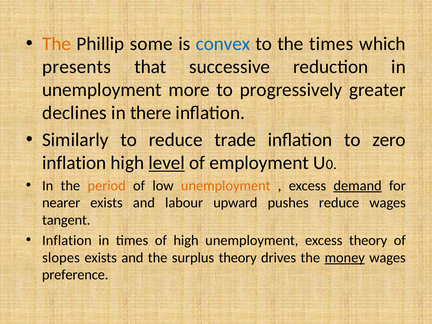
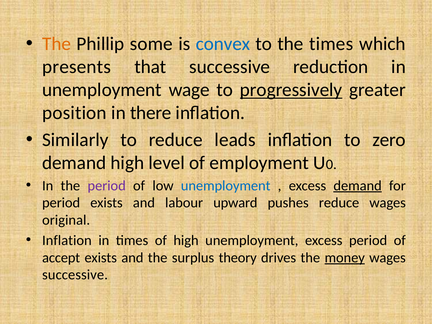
more: more -> wage
progressively underline: none -> present
declines: declines -> position
trade: trade -> leads
inflation at (74, 163): inflation -> demand
level underline: present -> none
period at (107, 186) colour: orange -> purple
unemployment at (226, 186) colour: orange -> blue
nearer at (61, 203): nearer -> period
tangent: tangent -> original
excess theory: theory -> period
slopes: slopes -> accept
preference at (75, 275): preference -> successive
